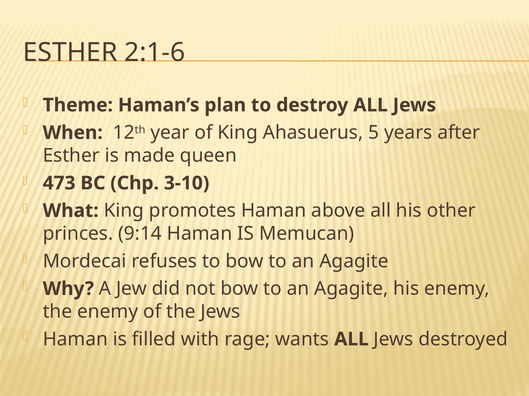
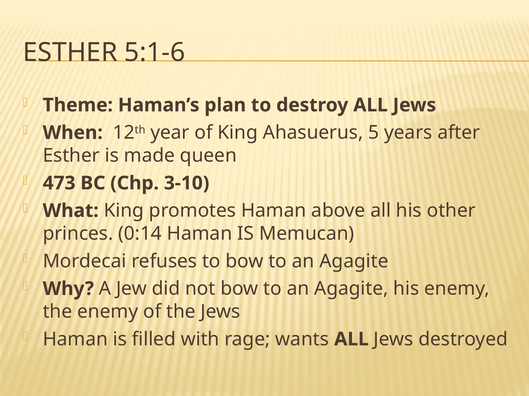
2:1-6: 2:1-6 -> 5:1-6
9:14: 9:14 -> 0:14
